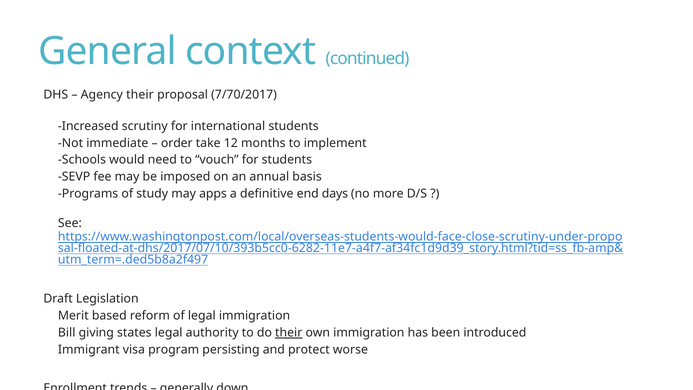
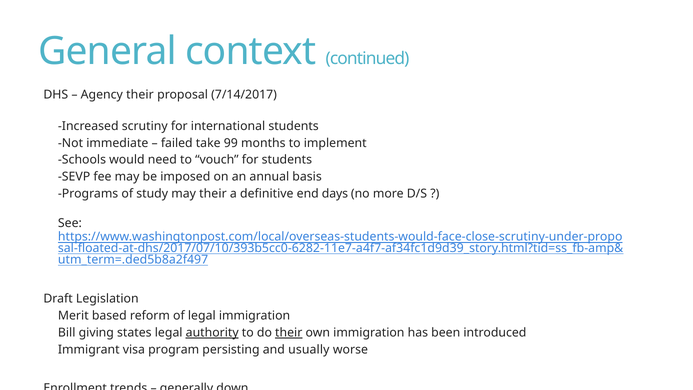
7/70/2017: 7/70/2017 -> 7/14/2017
order: order -> failed
12: 12 -> 99
may apps: apps -> their
authority underline: none -> present
protect: protect -> usually
